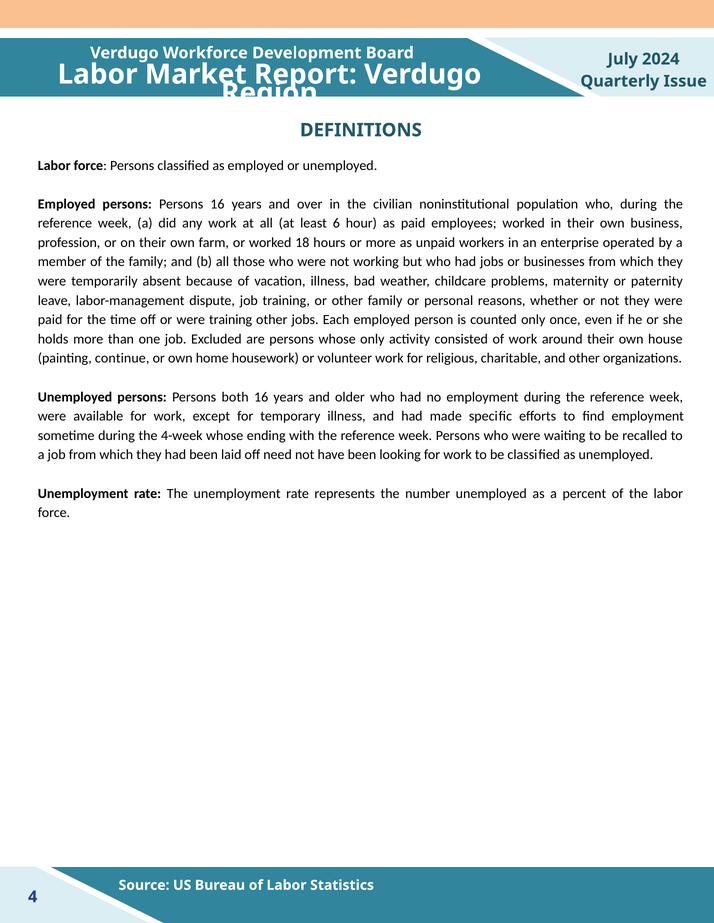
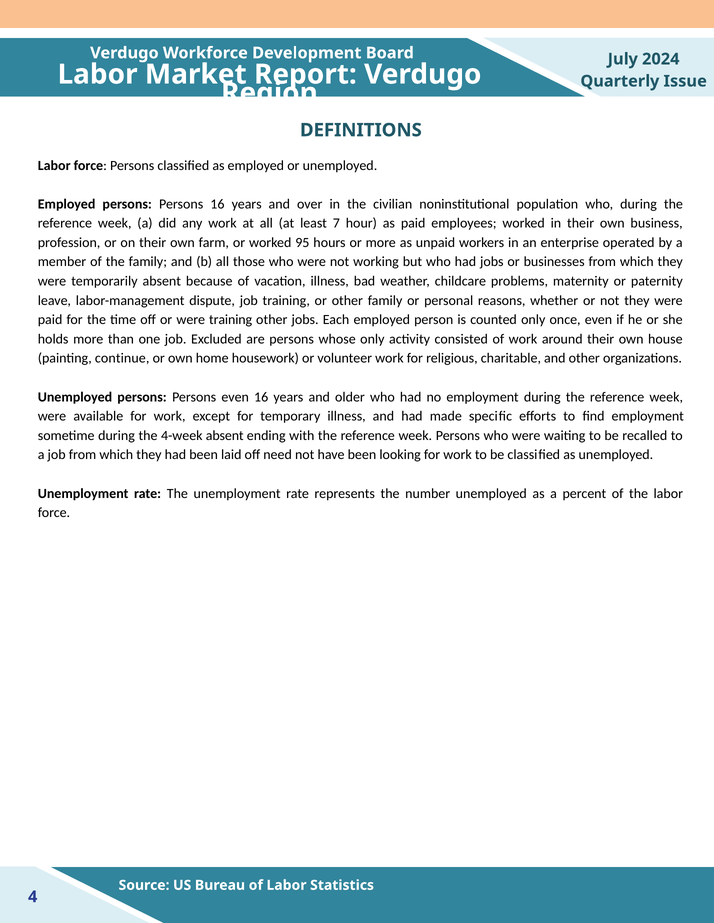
6: 6 -> 7
18: 18 -> 95
Persons both: both -> even
4-week whose: whose -> absent
